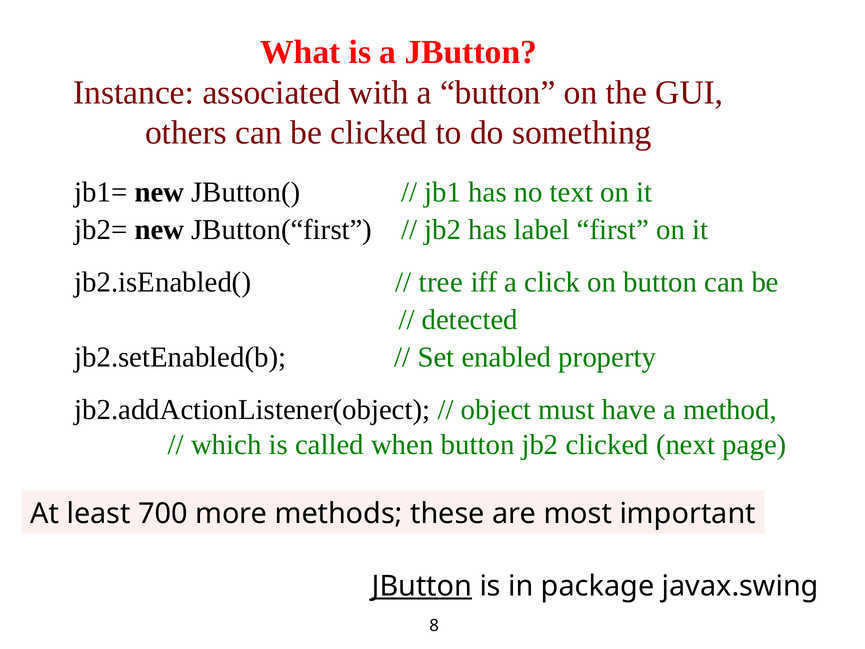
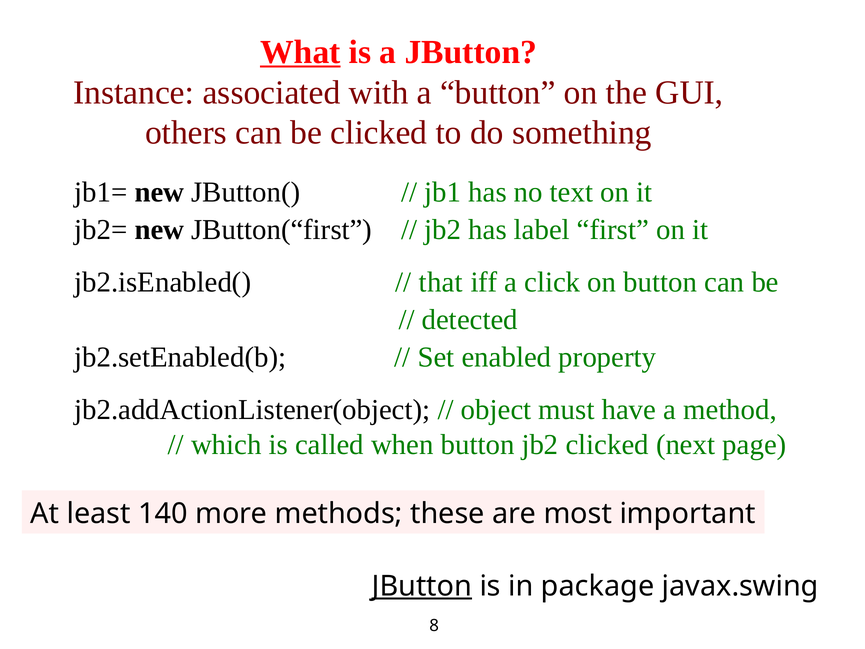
What underline: none -> present
tree: tree -> that
700: 700 -> 140
